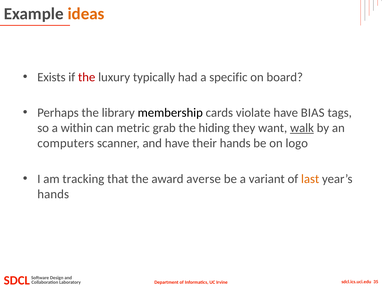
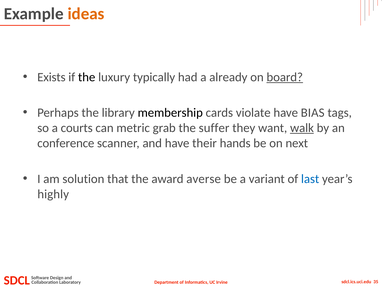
the at (87, 77) colour: red -> black
specific: specific -> already
board underline: none -> present
within: within -> courts
hiding: hiding -> suffer
computers: computers -> conference
logo: logo -> next
tracking: tracking -> solution
last colour: orange -> blue
hands at (53, 194): hands -> highly
